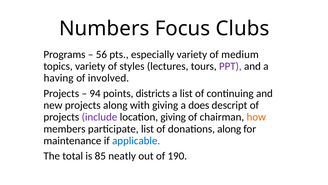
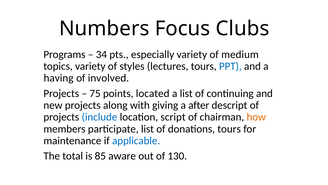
56: 56 -> 34
PPT colour: purple -> blue
94: 94 -> 75
districts: districts -> located
does: does -> after
include colour: purple -> blue
location giving: giving -> script
donations along: along -> tours
neatly: neatly -> aware
190: 190 -> 130
